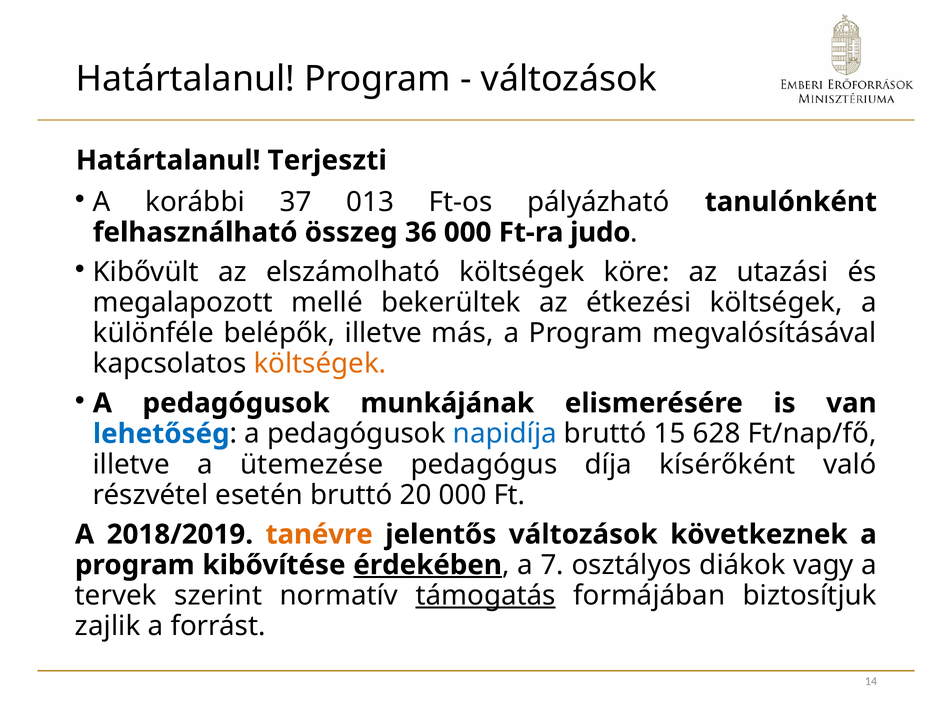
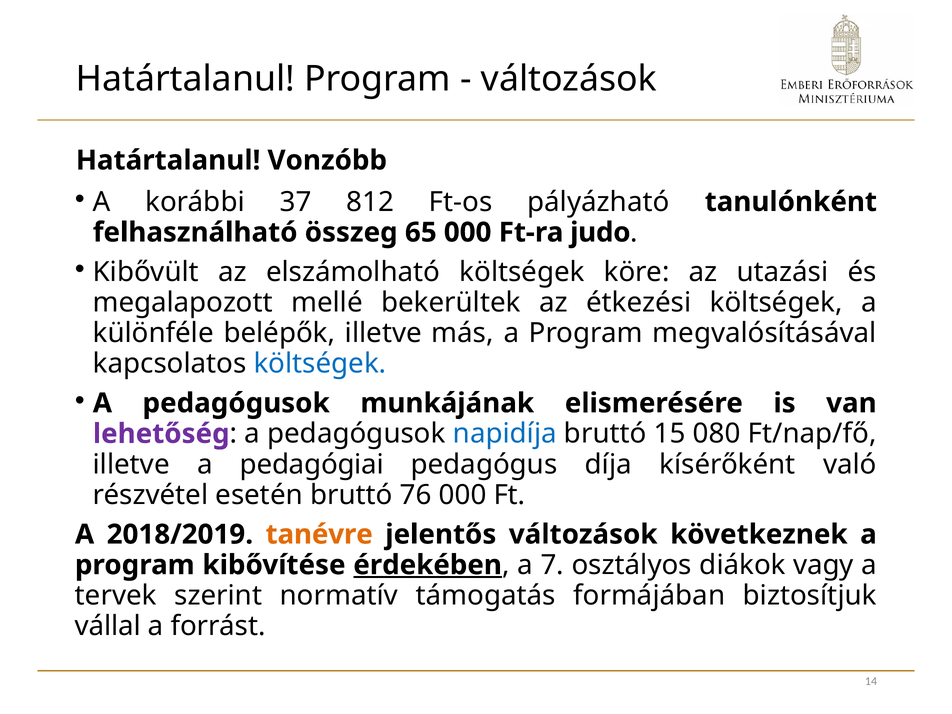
Terjeszti: Terjeszti -> Vonzóbb
013: 013 -> 812
36: 36 -> 65
költségek at (320, 364) colour: orange -> blue
lehetőség colour: blue -> purple
628: 628 -> 080
ütemezése: ütemezése -> pedagógiai
20: 20 -> 76
támogatás underline: present -> none
zajlik: zajlik -> vállal
